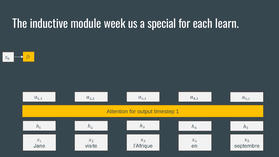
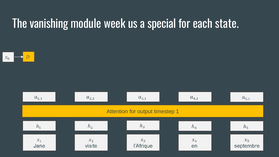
inductive: inductive -> vanishing
learn: learn -> state
